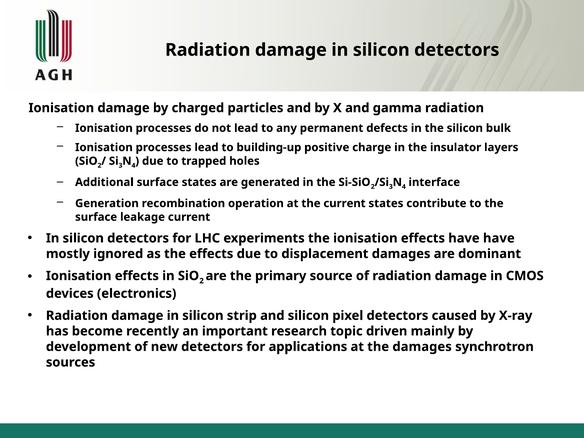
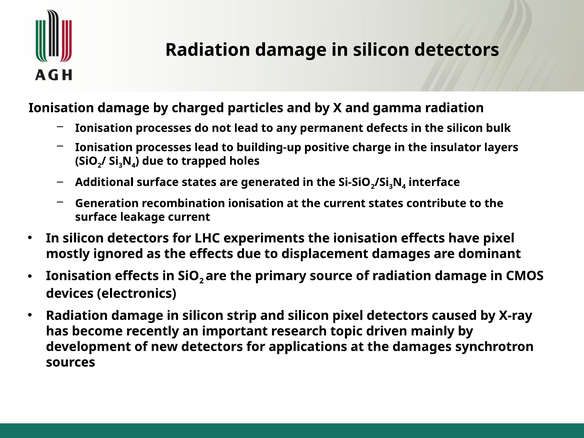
recombination operation: operation -> ionisation
have have: have -> pixel
